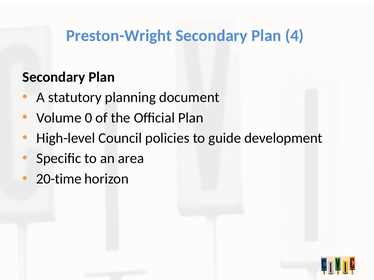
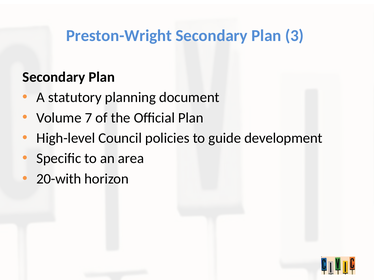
4: 4 -> 3
0: 0 -> 7
20-time: 20-time -> 20-with
